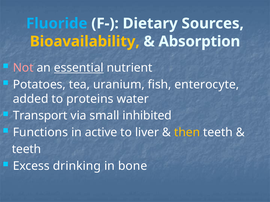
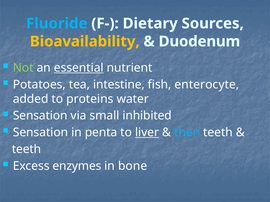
Absorption: Absorption -> Duodenum
Not colour: pink -> light green
uranium: uranium -> intestine
Transport at (40, 116): Transport -> Sensation
Functions at (40, 133): Functions -> Sensation
active: active -> penta
liver underline: none -> present
then colour: yellow -> light blue
drinking: drinking -> enzymes
